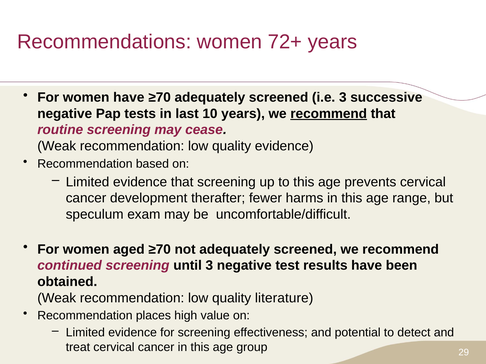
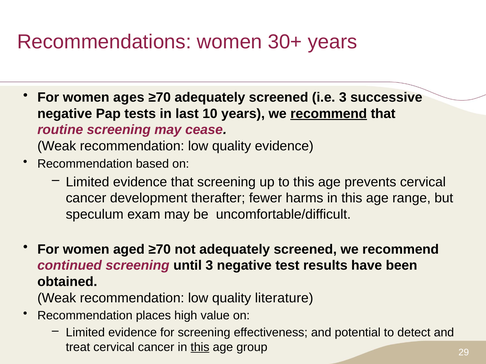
72+: 72+ -> 30+
women have: have -> ages
this at (200, 348) underline: none -> present
